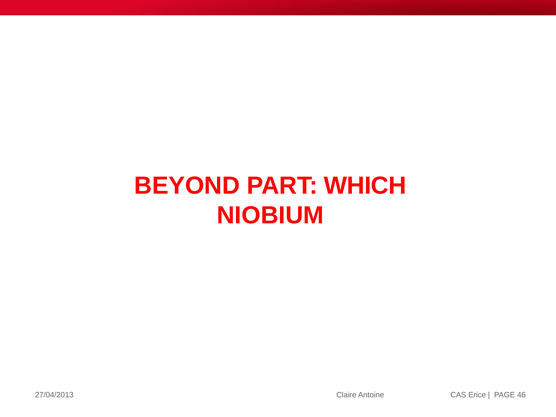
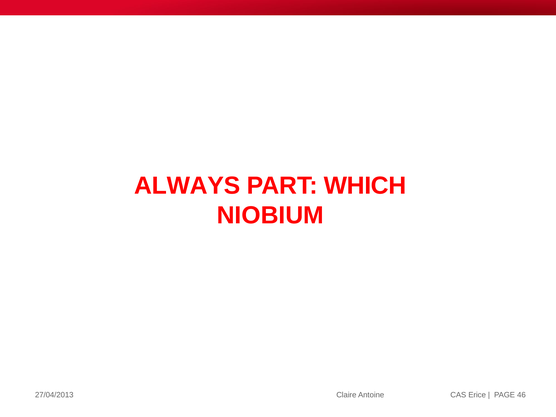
BEYOND: BEYOND -> ALWAYS
